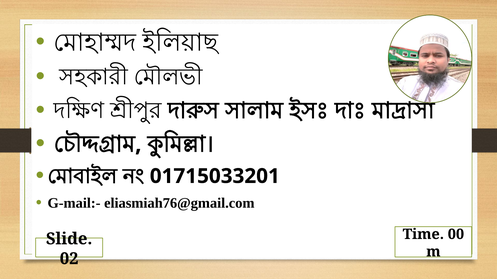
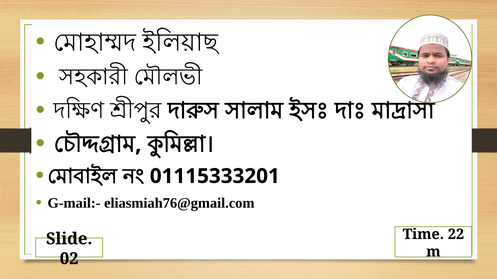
01715033201: 01715033201 -> 01115333201
00: 00 -> 22
